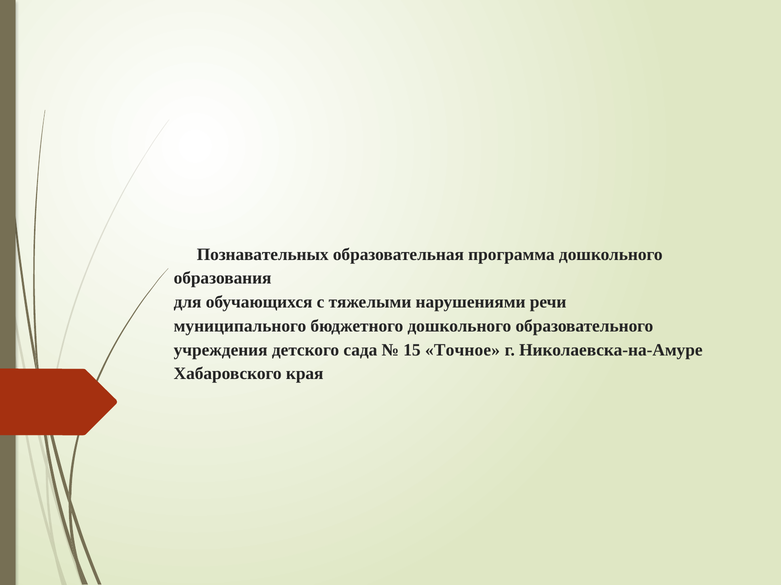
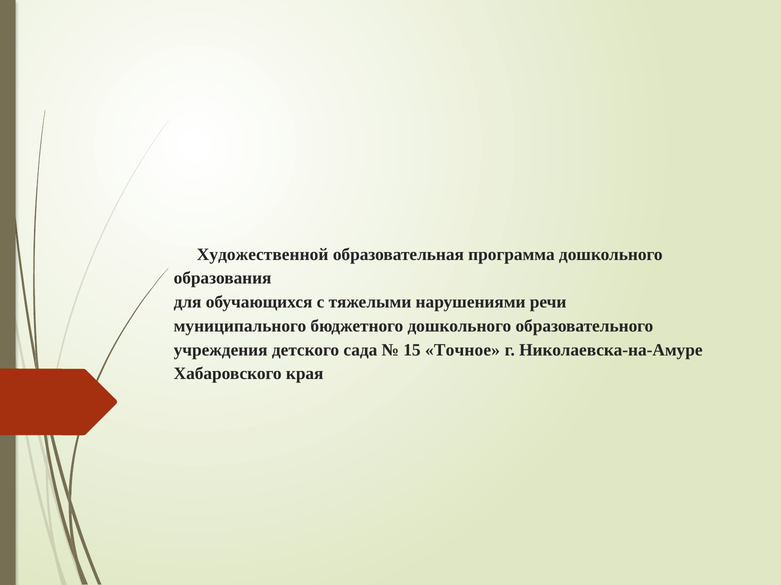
Познавательных: Познавательных -> Художественной
